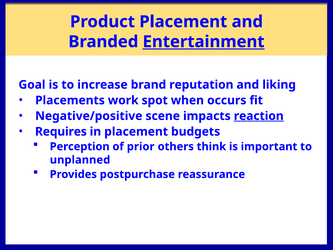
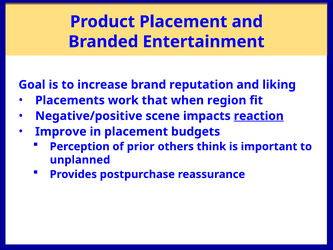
Entertainment underline: present -> none
spot: spot -> that
occurs: occurs -> region
Requires: Requires -> Improve
